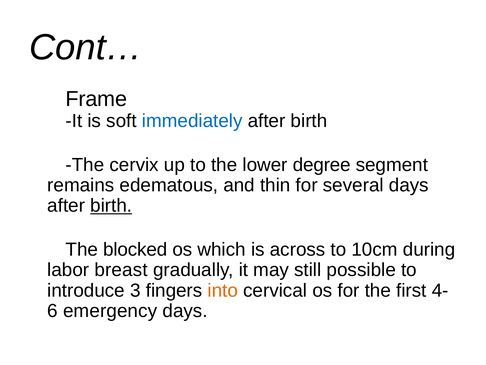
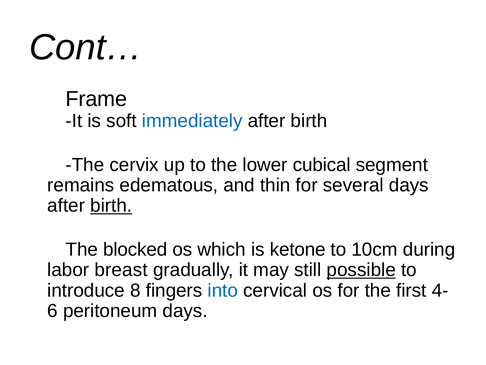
degree: degree -> cubical
across: across -> ketone
possible underline: none -> present
3: 3 -> 8
into colour: orange -> blue
emergency: emergency -> peritoneum
